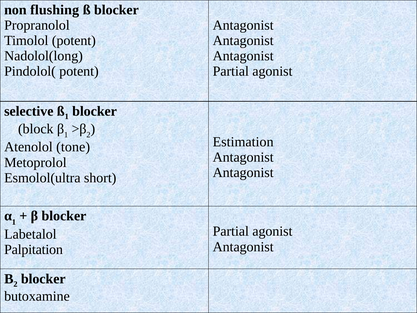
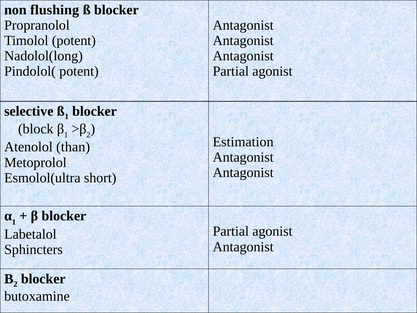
tone: tone -> than
Palpitation: Palpitation -> Sphincters
